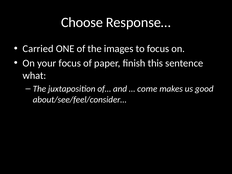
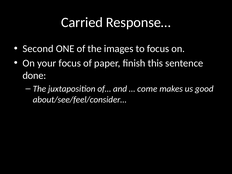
Choose: Choose -> Carried
Carried: Carried -> Second
what: what -> done
